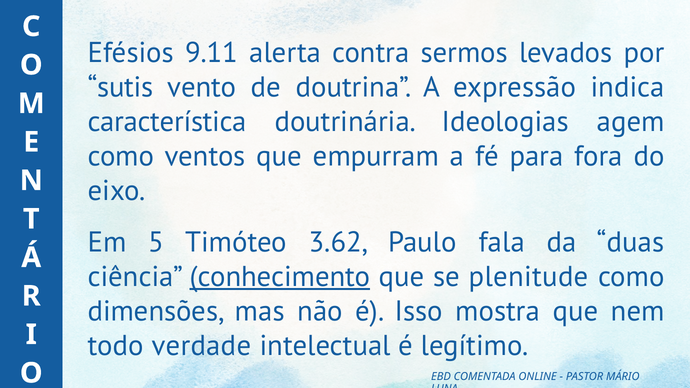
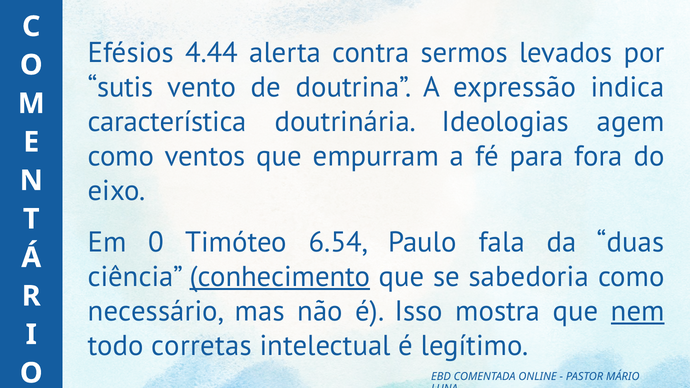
9.11: 9.11 -> 4.44
5: 5 -> 0
3.62: 3.62 -> 6.54
plenitude: plenitude -> sabedoria
dimensões: dimensões -> necessário
nem underline: none -> present
verdade: verdade -> corretas
